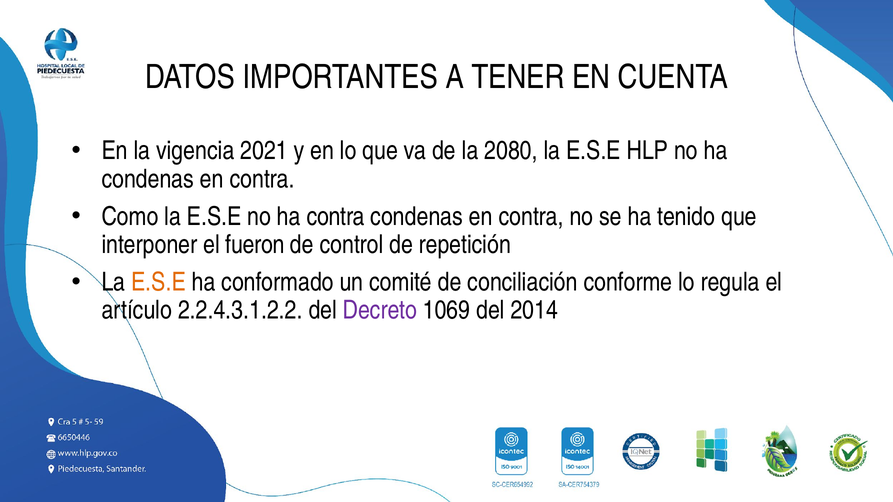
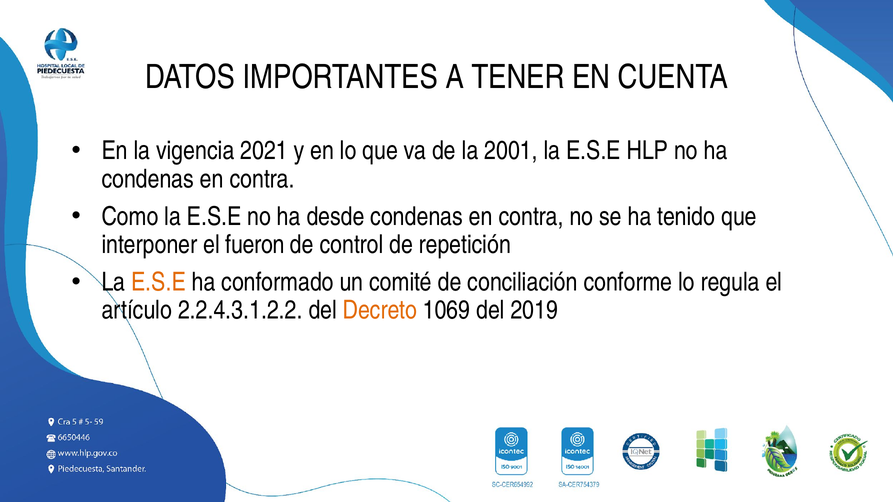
2080: 2080 -> 2001
ha contra: contra -> desde
Decreto colour: purple -> orange
2014: 2014 -> 2019
